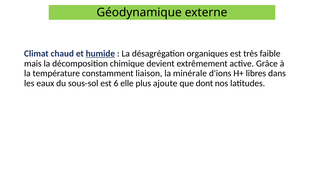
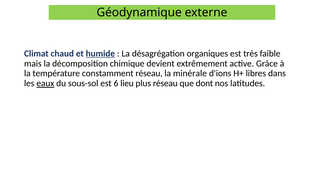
constamment liaison: liaison -> réseau
eaux underline: none -> present
elle: elle -> lieu
plus ajoute: ajoute -> réseau
